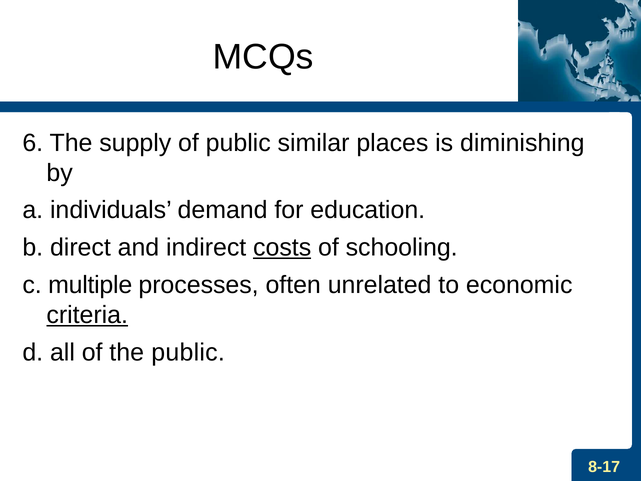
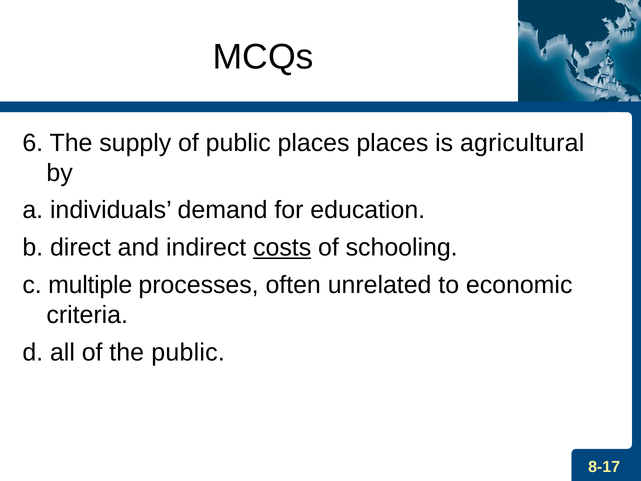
public similar: similar -> places
diminishing: diminishing -> agricultural
criteria underline: present -> none
